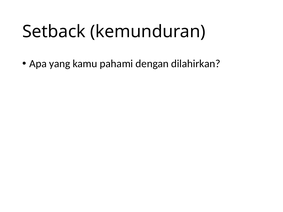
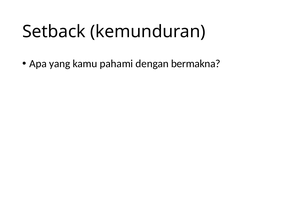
dilahirkan: dilahirkan -> bermakna
